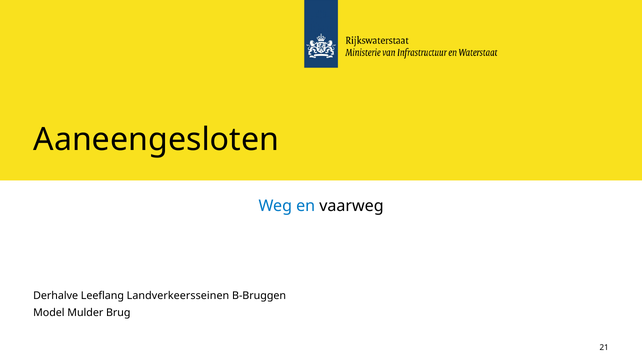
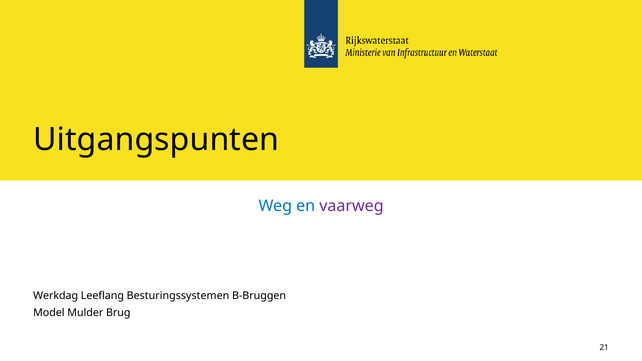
Aaneengesloten: Aaneengesloten -> Uitgangspunten
vaarweg colour: black -> purple
Derhalve: Derhalve -> Werkdag
Landverkeersseinen: Landverkeersseinen -> Besturingssystemen
